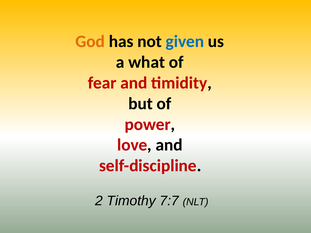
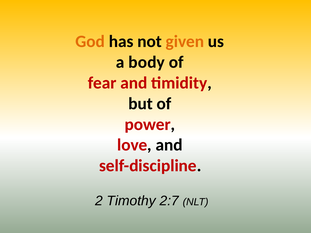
given colour: blue -> orange
what: what -> body
7:7: 7:7 -> 2:7
